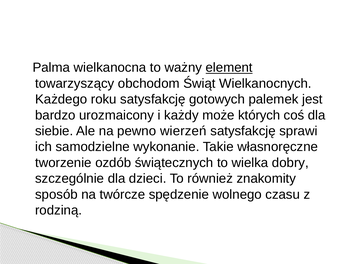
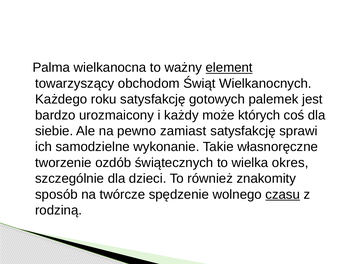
wierzeń: wierzeń -> zamiast
dobry: dobry -> okres
czasu underline: none -> present
